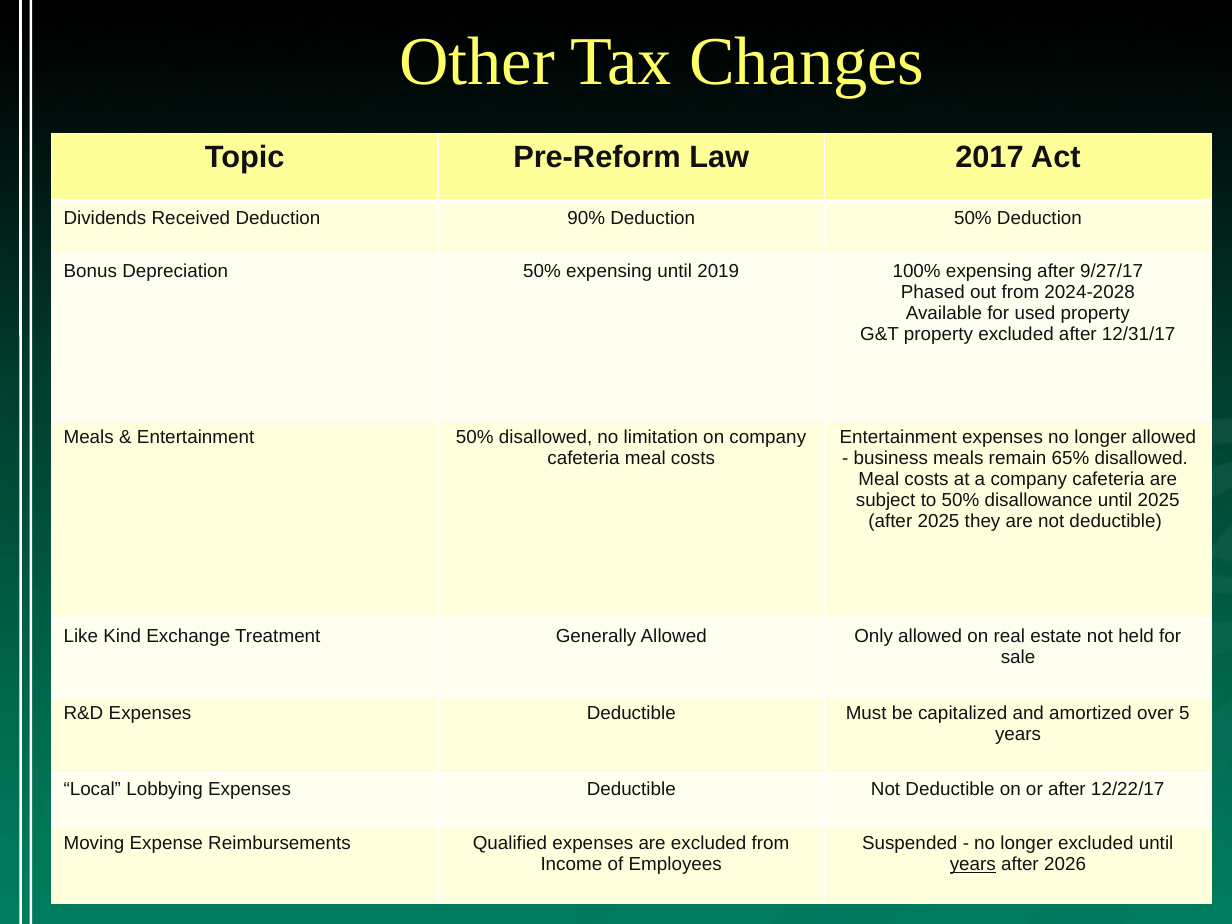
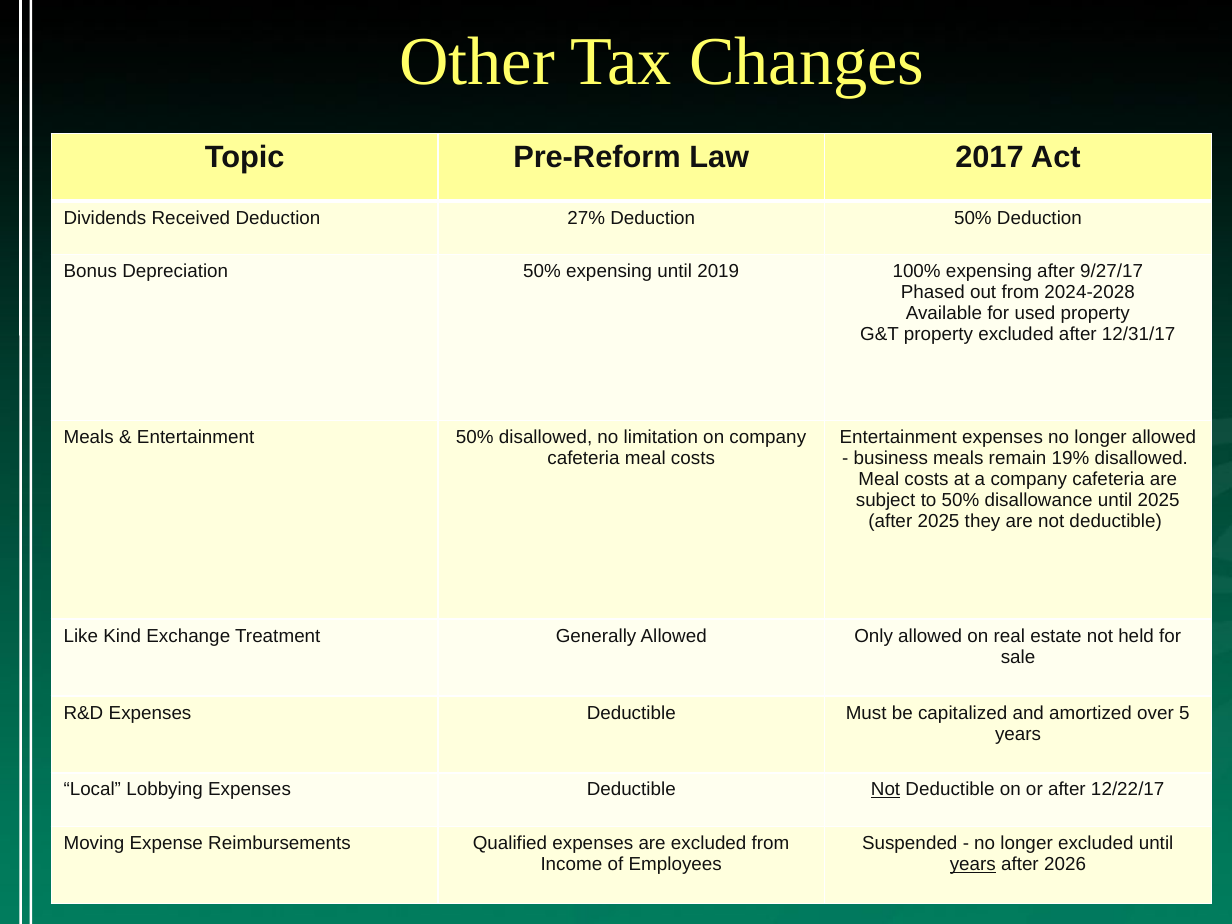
90%: 90% -> 27%
65%: 65% -> 19%
Not at (886, 790) underline: none -> present
